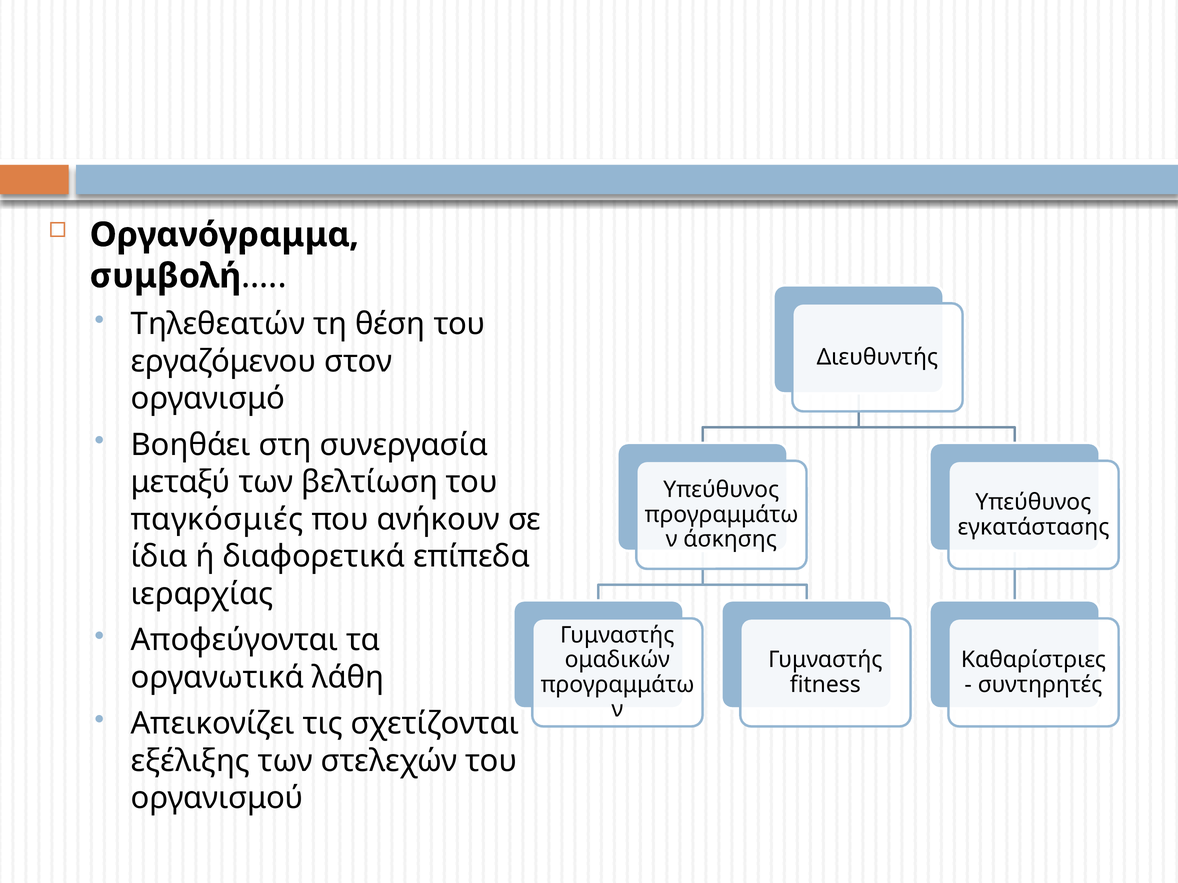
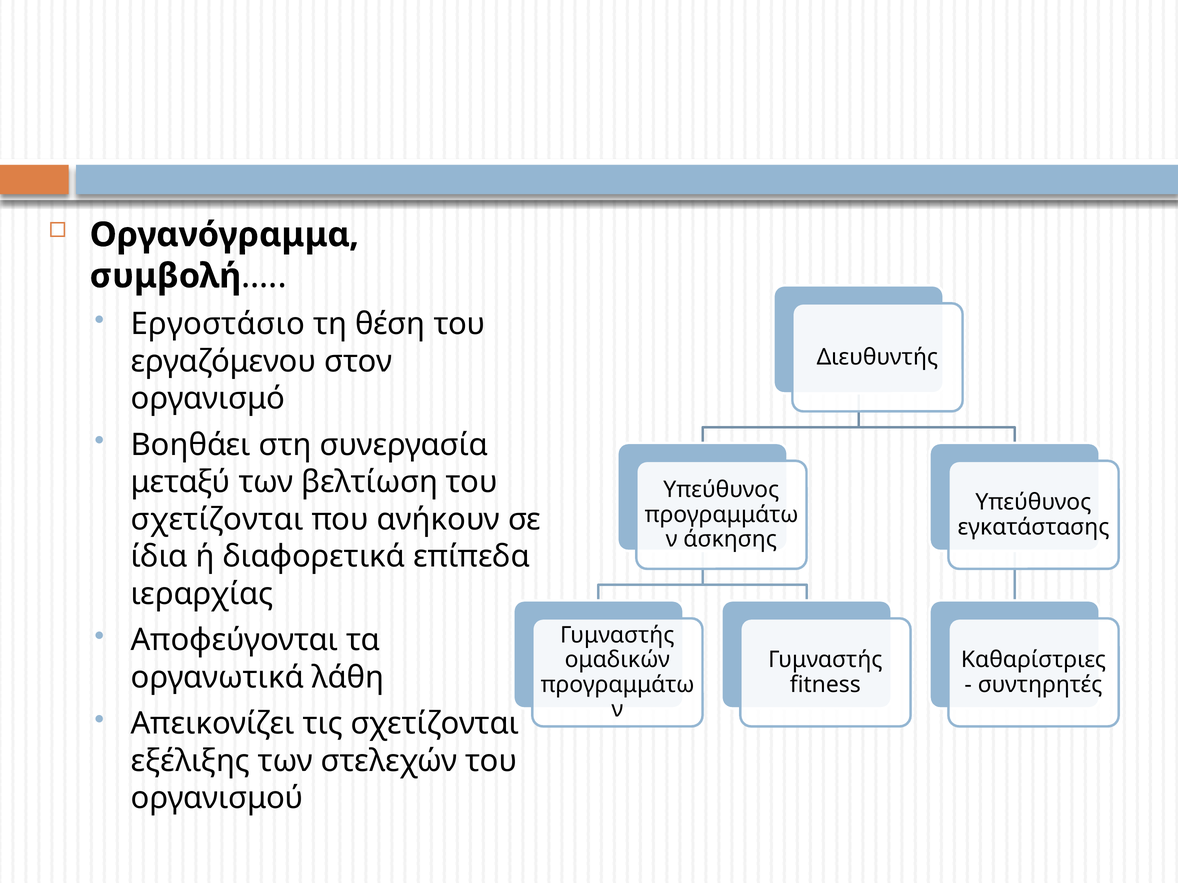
Τηλεθεατών: Τηλεθεατών -> Εργοστάσιο
παγκόσμιές at (217, 520): παγκόσμιές -> σχετίζονται
